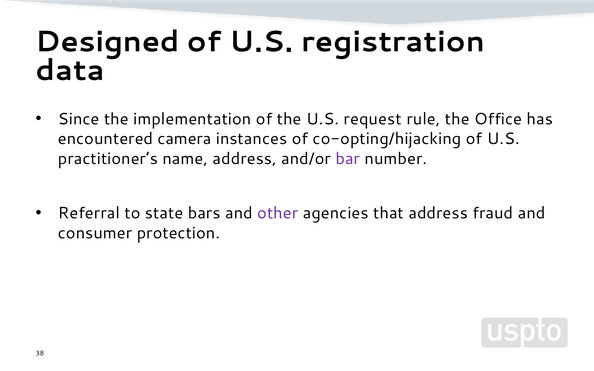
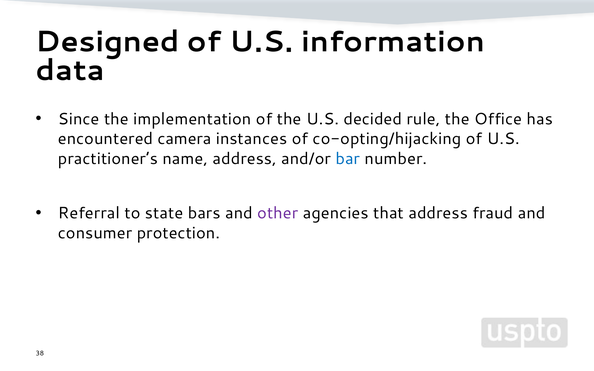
registration: registration -> information
request: request -> decided
bar colour: purple -> blue
